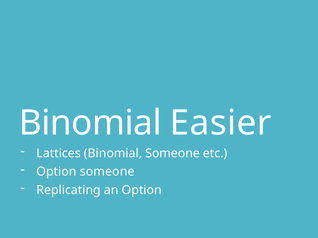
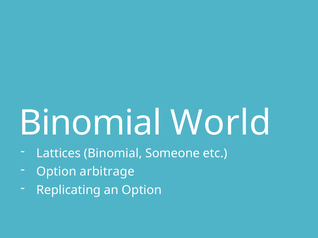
Easier: Easier -> World
Option someone: someone -> arbitrage
